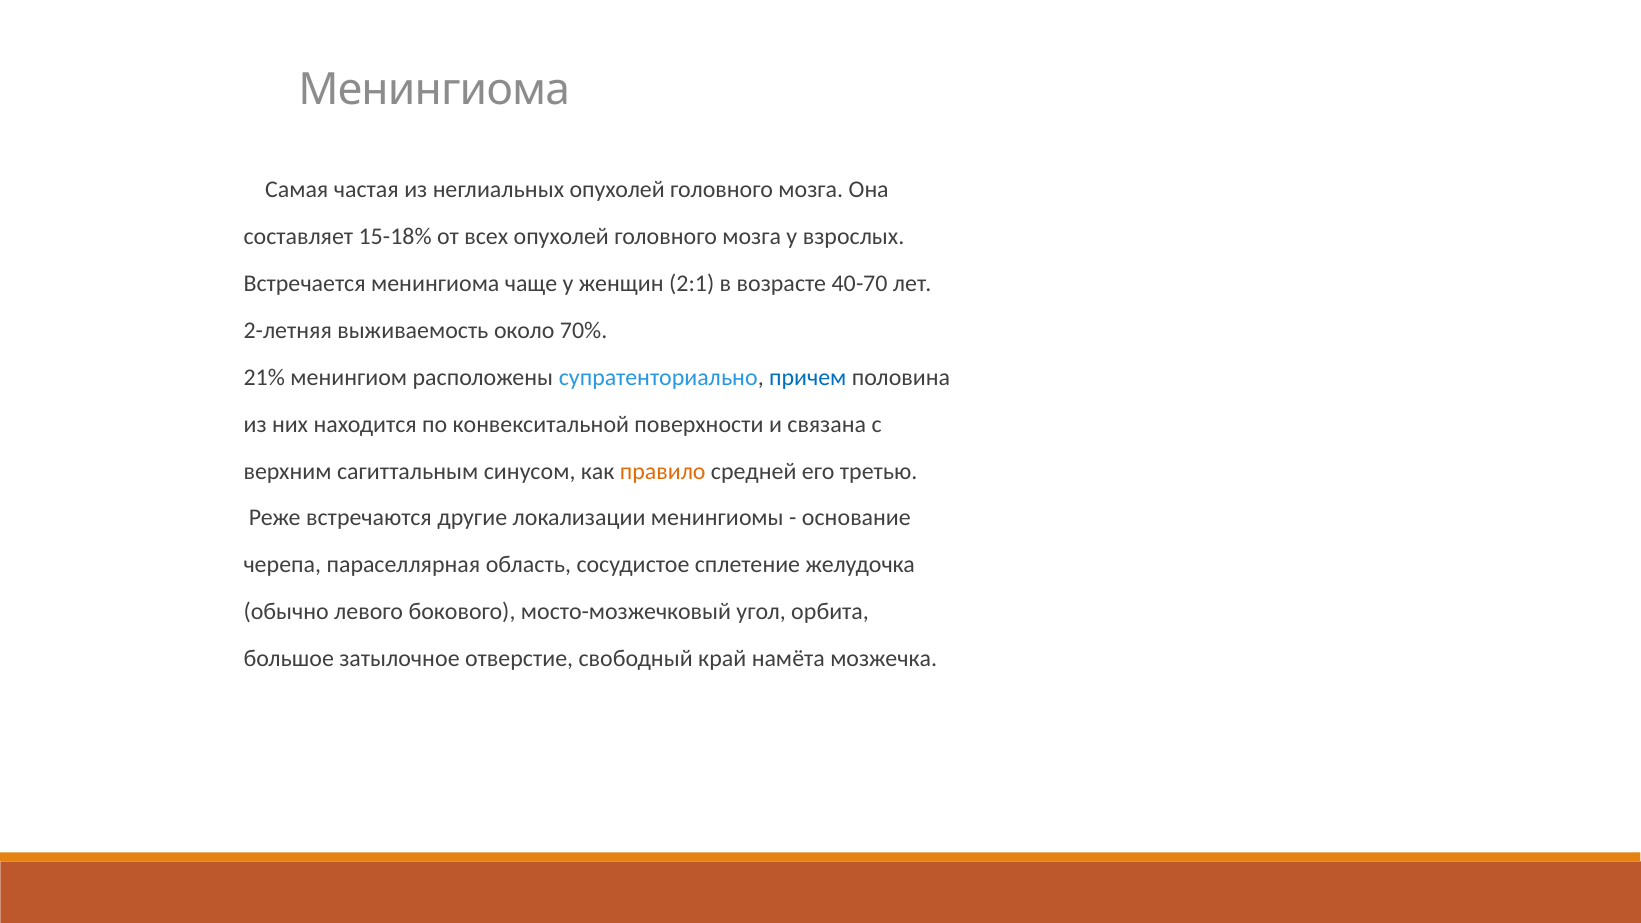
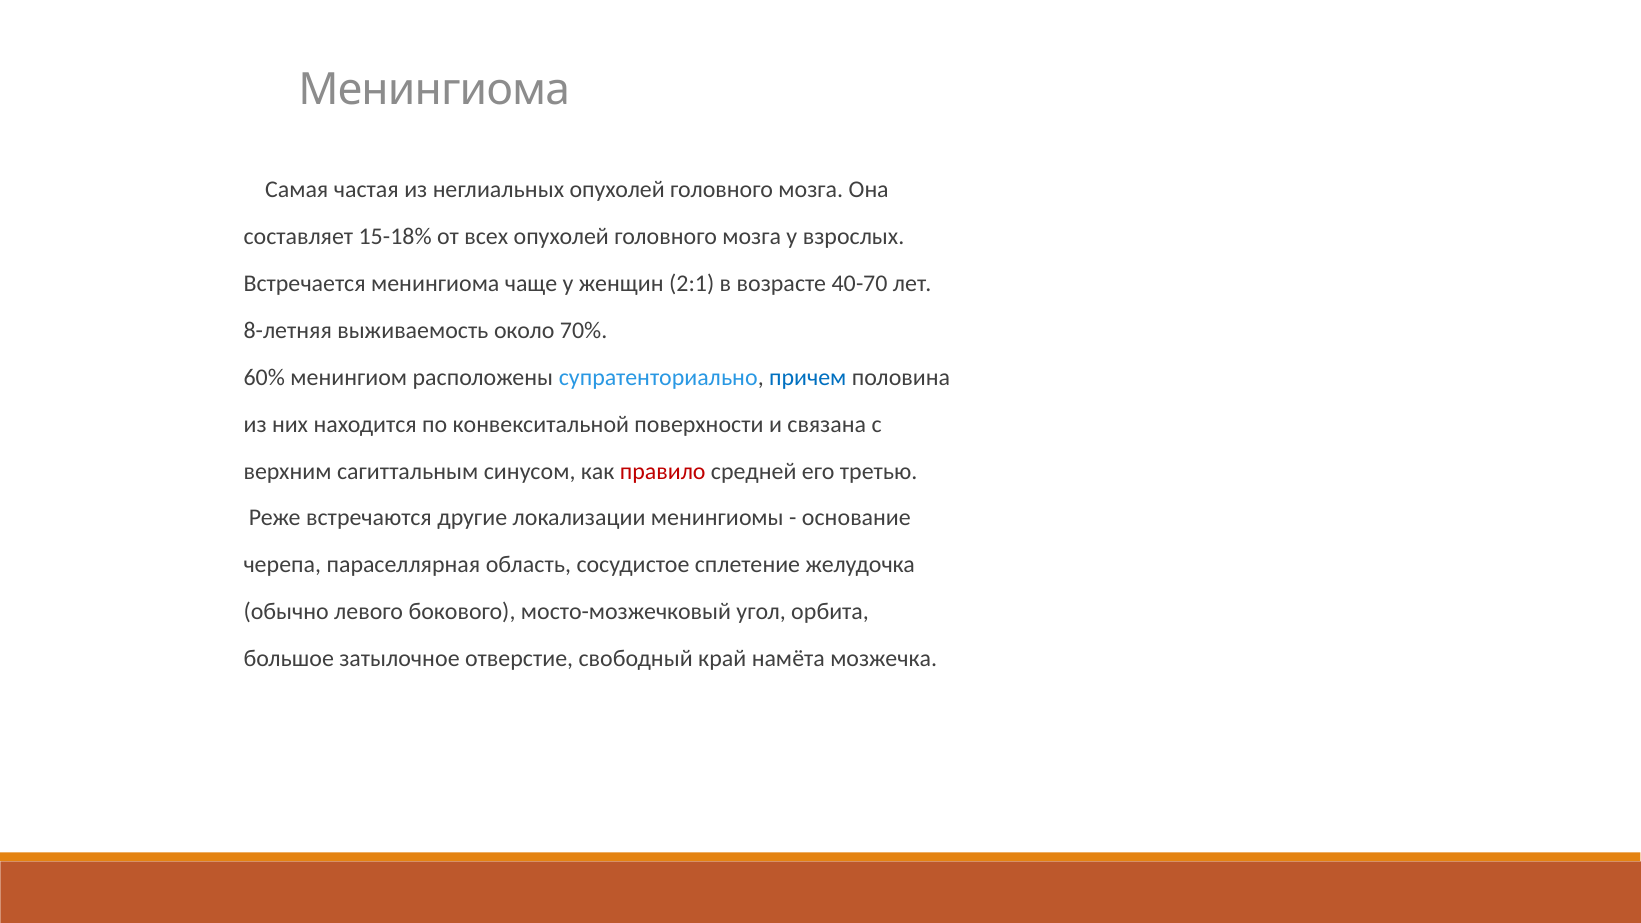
2-летняя: 2-летняя -> 8-летняя
21%: 21% -> 60%
правило colour: orange -> red
